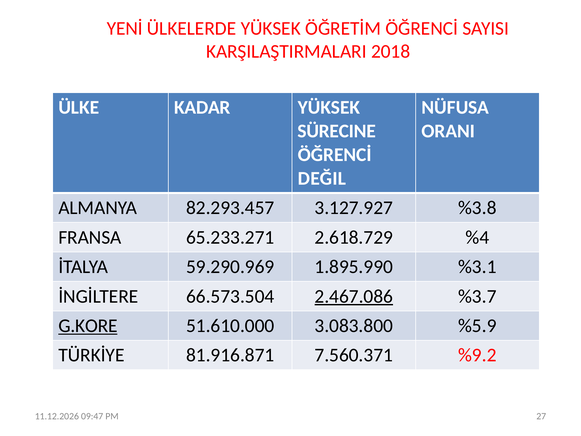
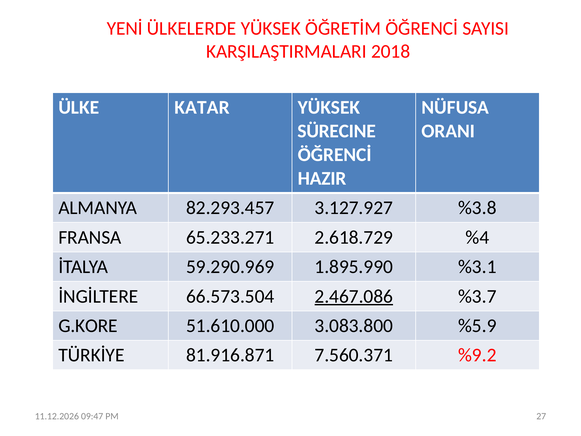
KADAR: KADAR -> KATAR
DEĞIL: DEĞIL -> HAZIR
G.KORE underline: present -> none
